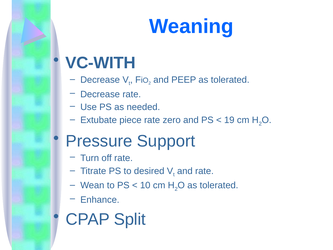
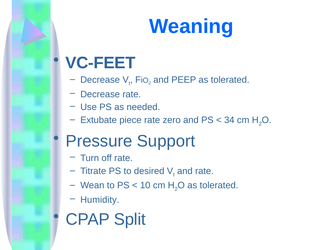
VC-WITH: VC-WITH -> VC-FEET
19: 19 -> 34
Enhance: Enhance -> Humidity
